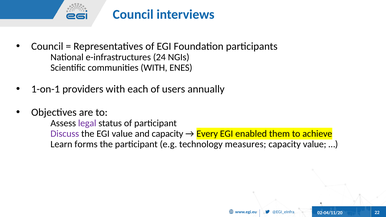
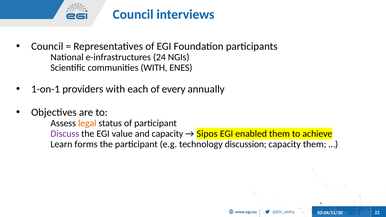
users: users -> every
legal colour: purple -> orange
Every: Every -> Sipos
measures: measures -> discussion
capacity value: value -> them
